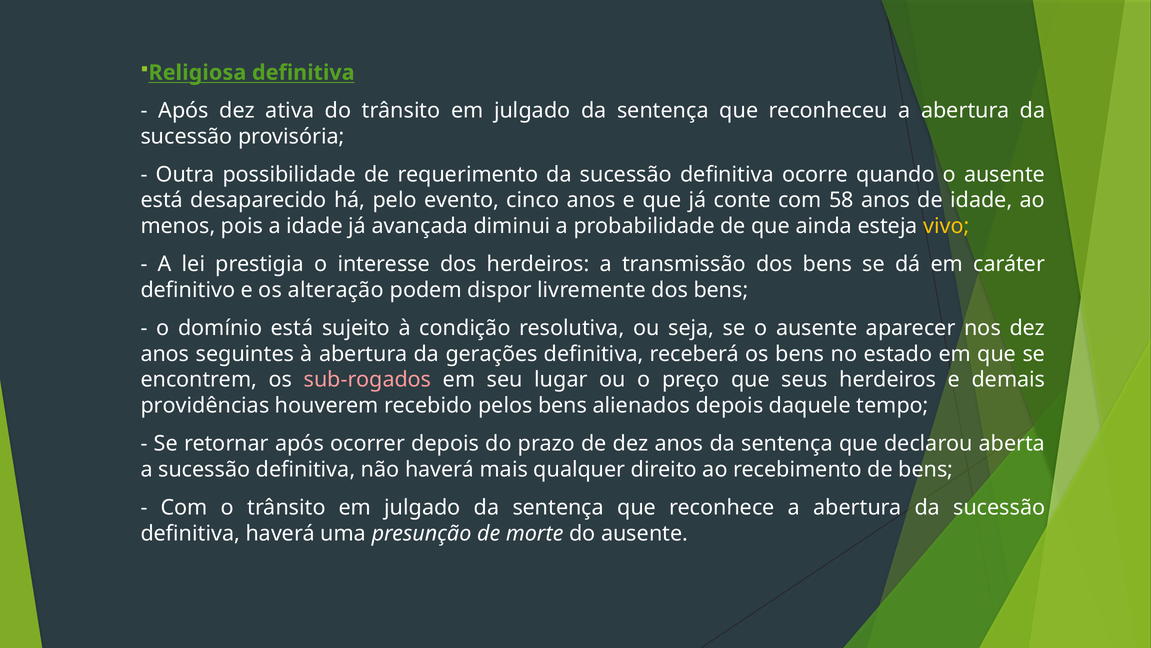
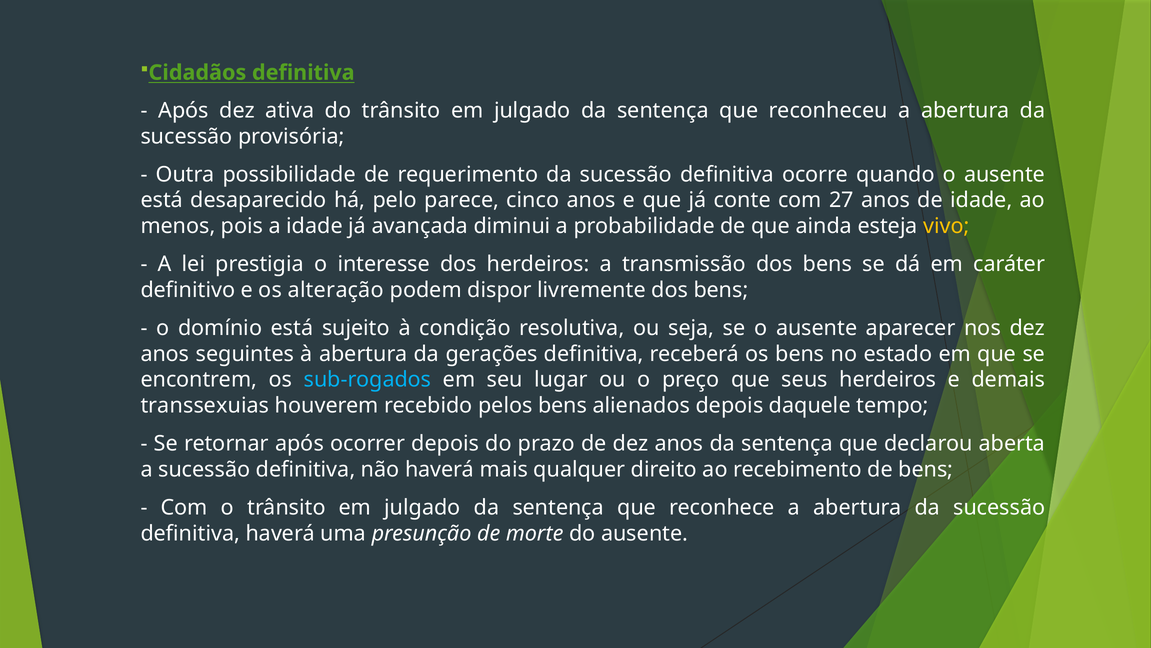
Religiosa: Religiosa -> Cidadãos
evento: evento -> parece
58: 58 -> 27
sub-rogados colour: pink -> light blue
providências: providências -> transsexuias
